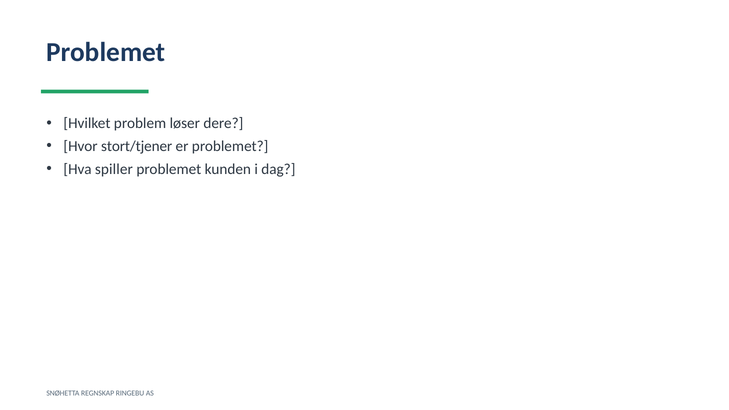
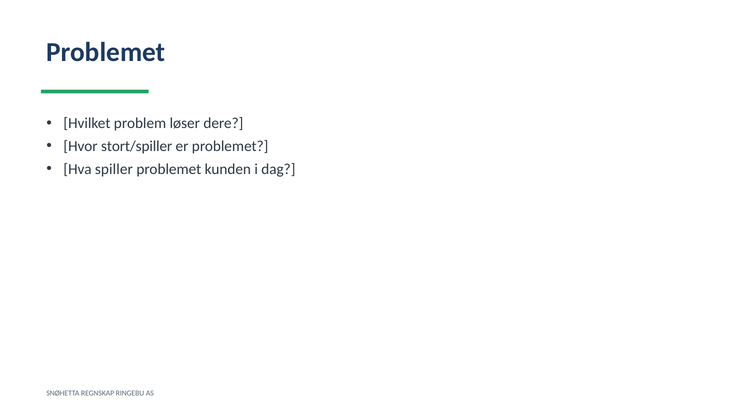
stort/tjener: stort/tjener -> stort/spiller
